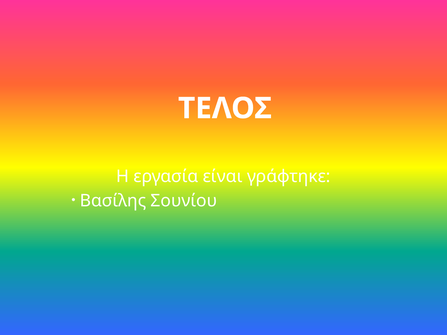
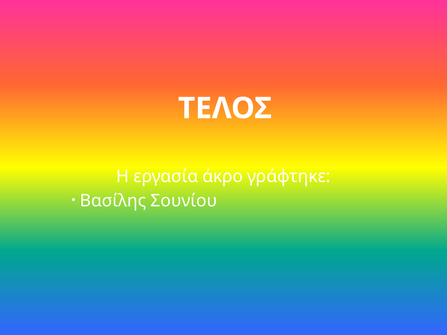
είναι: είναι -> άκρο
